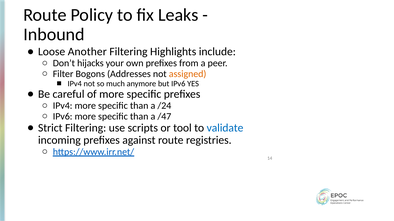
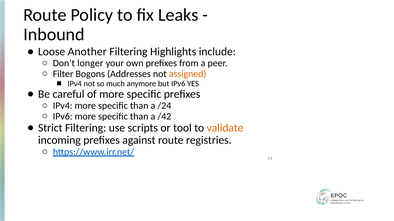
hijacks: hijacks -> longer
/47: /47 -> /42
validate colour: blue -> orange
